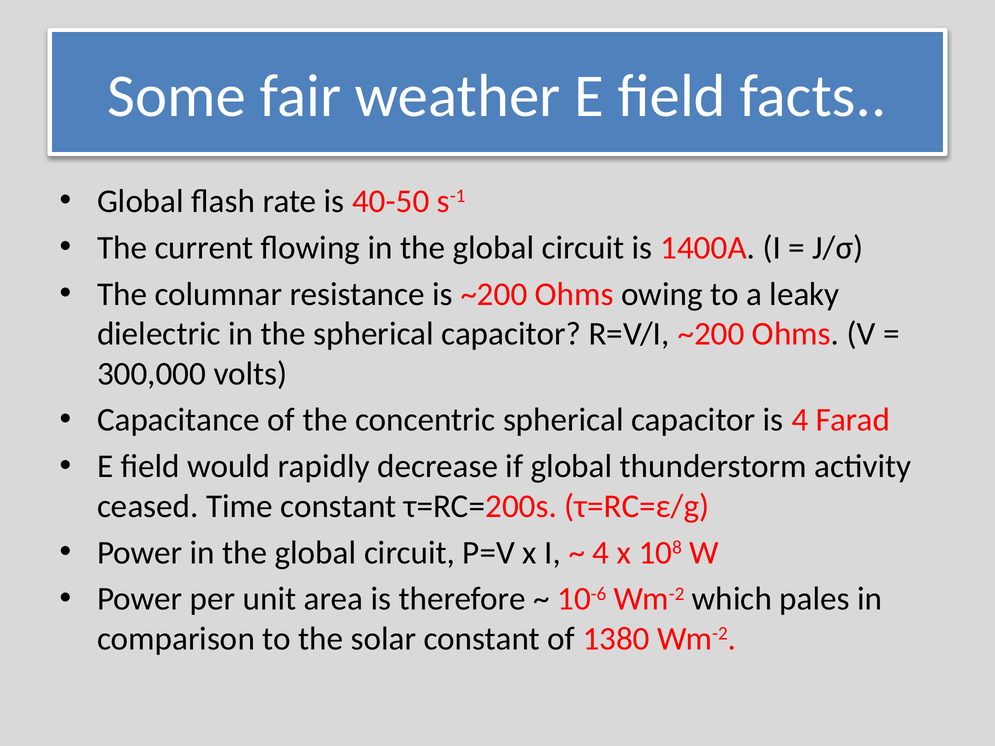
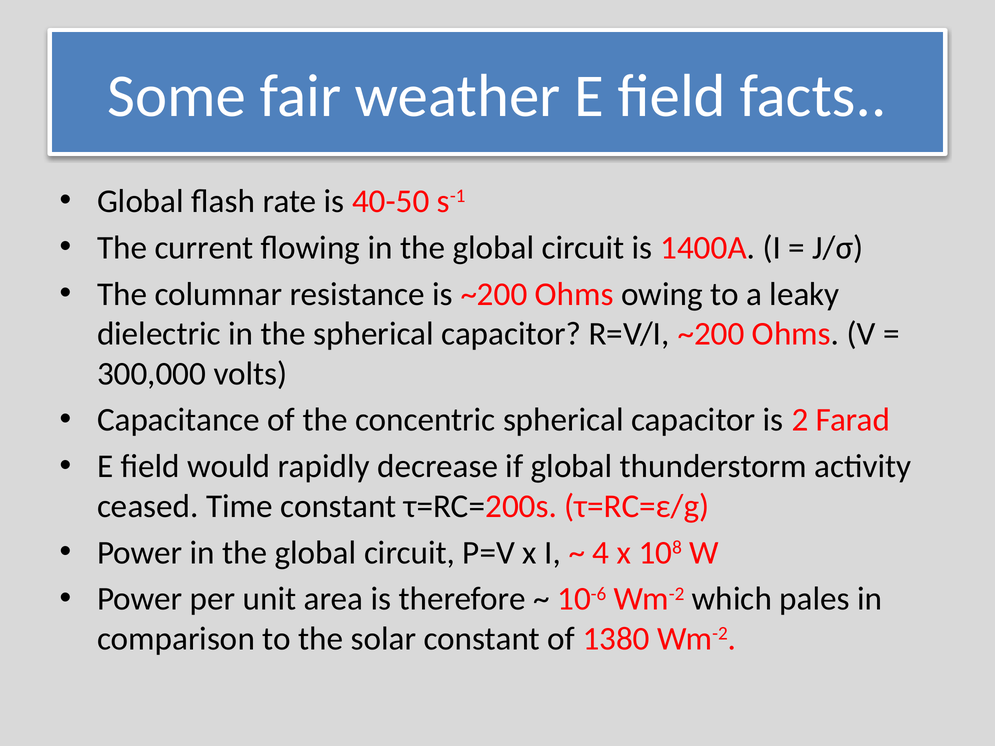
is 4: 4 -> 2
